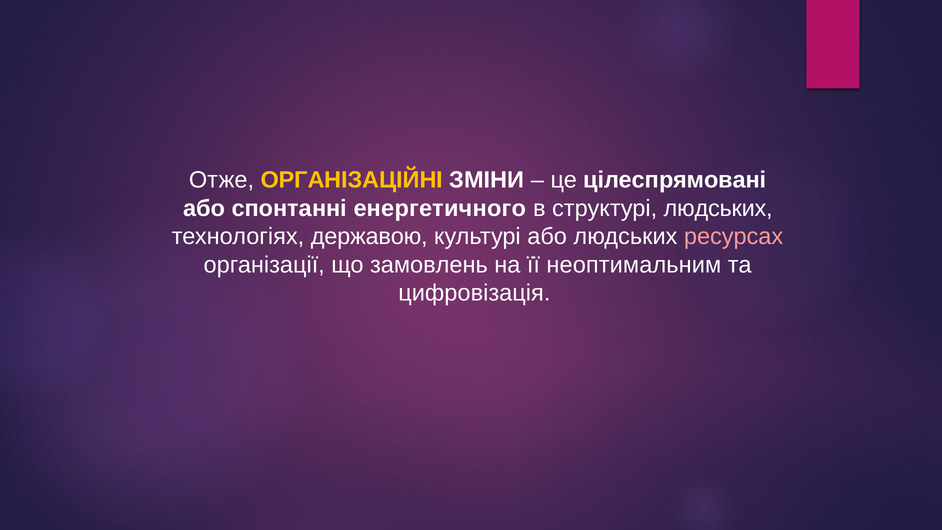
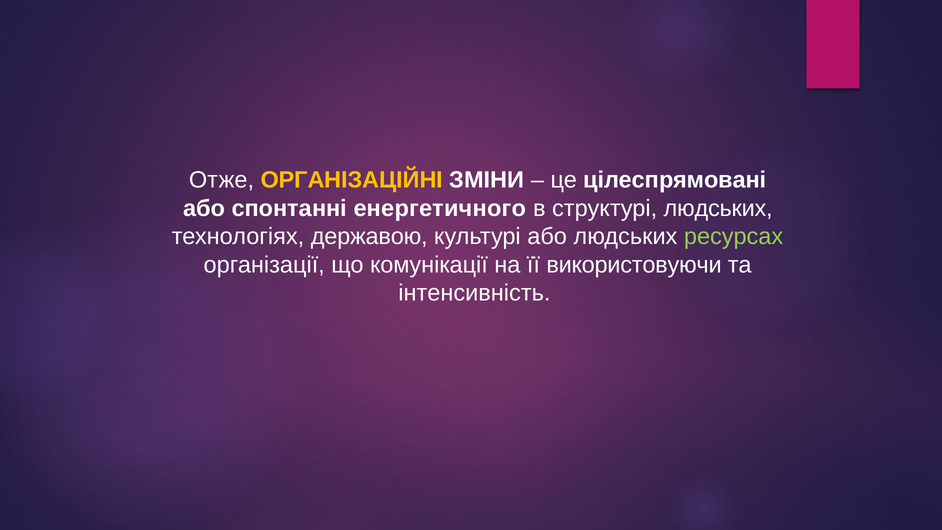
ресурсах colour: pink -> light green
замовлень: замовлень -> комунікації
неоптимальним: неоптимальним -> використовуючи
цифровізація: цифровізація -> інтенсивність
